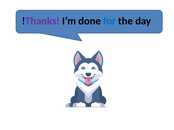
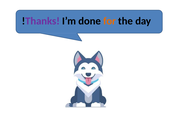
for colour: blue -> orange
